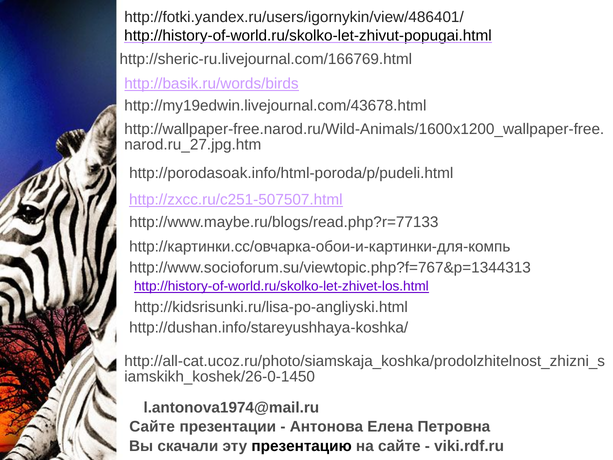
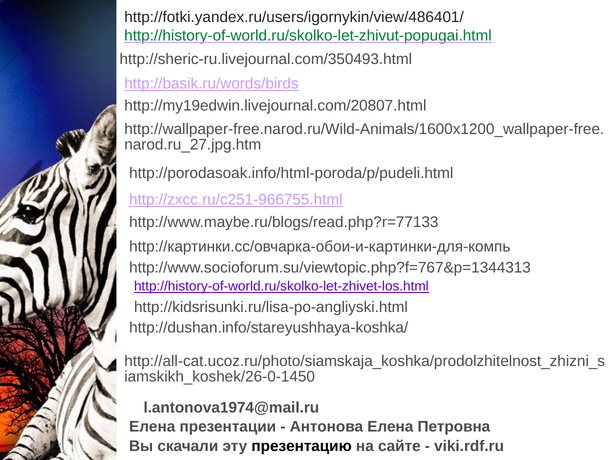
http://history-of-world.ru/skolko-let-zhivut-popugai.html colour: black -> green
http://sheric-ru.livejournal.com/166769.html: http://sheric-ru.livejournal.com/166769.html -> http://sheric-ru.livejournal.com/350493.html
http://my19edwin.livejournal.com/43678.html: http://my19edwin.livejournal.com/43678.html -> http://my19edwin.livejournal.com/20807.html
http://zxcc.ru/c251-507507.html: http://zxcc.ru/c251-507507.html -> http://zxcc.ru/c251-966755.html
Сайте at (152, 427): Сайте -> Елена
